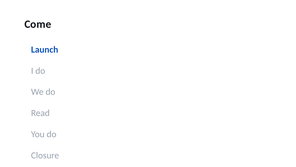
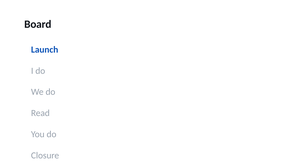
Come: Come -> Board
